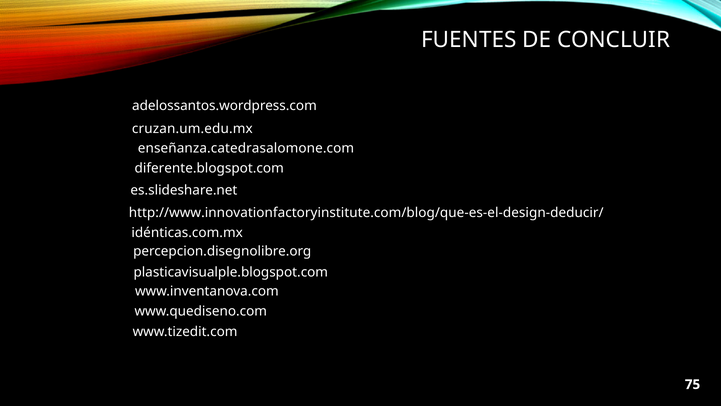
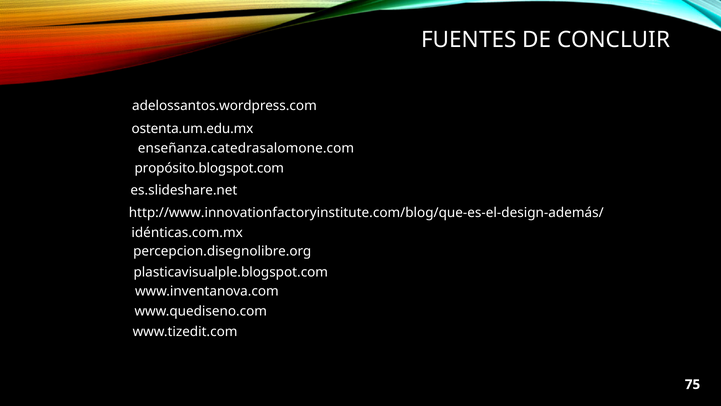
cruzan.um.edu.mx: cruzan.um.edu.mx -> ostenta.um.edu.mx
diferente.blogspot.com: diferente.blogspot.com -> propósito.blogspot.com
http://www.innovationfactoryinstitute.com/blog/que-es-el-design-deducir/: http://www.innovationfactoryinstitute.com/blog/que-es-el-design-deducir/ -> http://www.innovationfactoryinstitute.com/blog/que-es-el-design-además/
